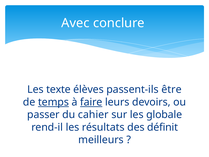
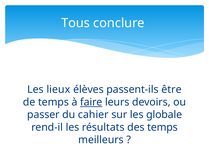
Avec: Avec -> Tous
texte: texte -> lieux
temps at (53, 102) underline: present -> none
des définit: définit -> temps
